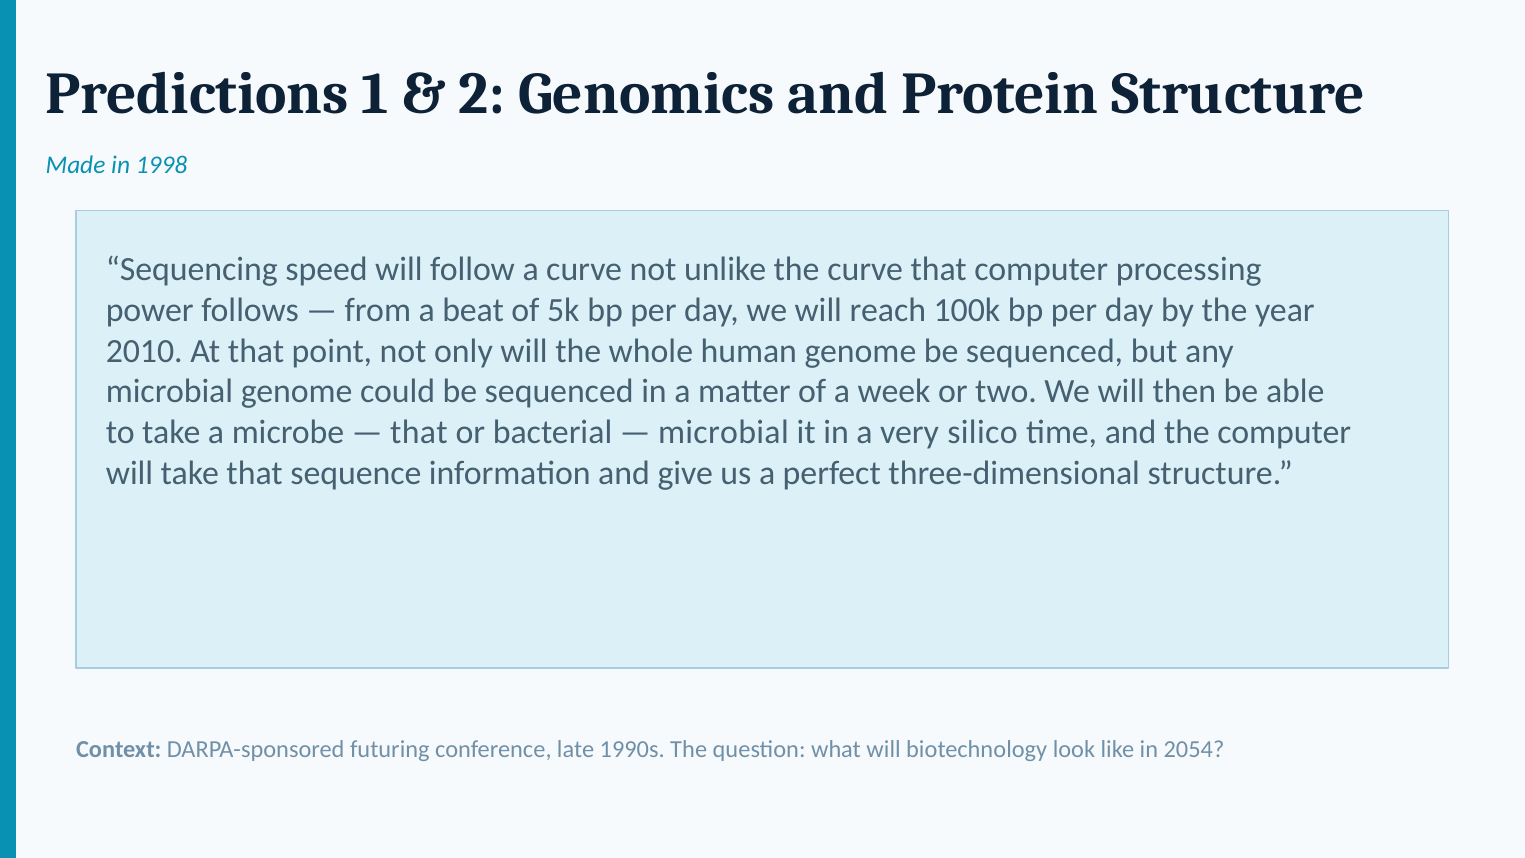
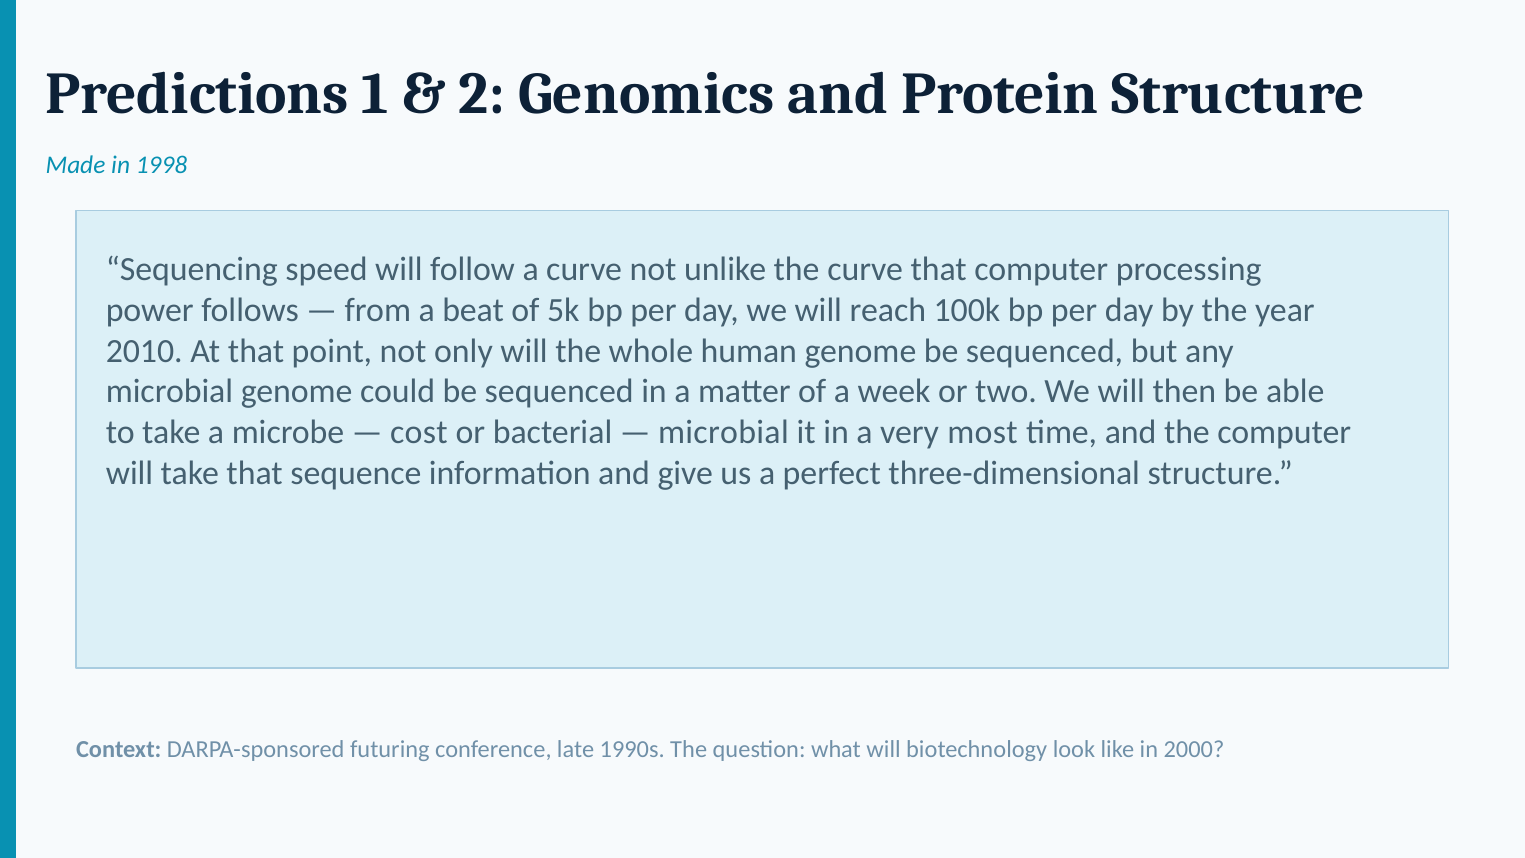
that at (419, 432): that -> cost
silico: silico -> most
2054: 2054 -> 2000
